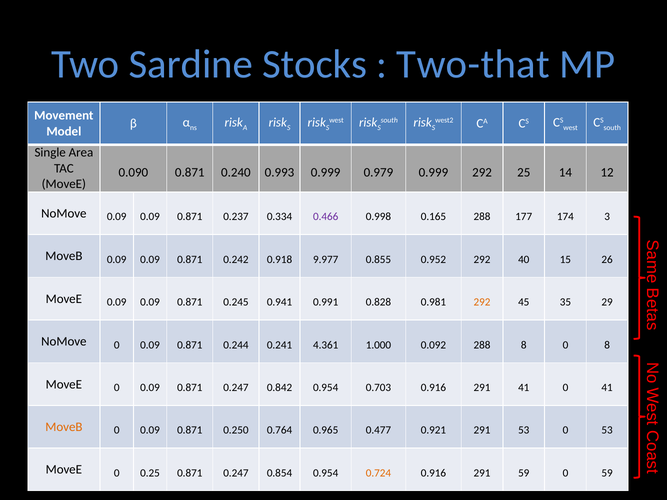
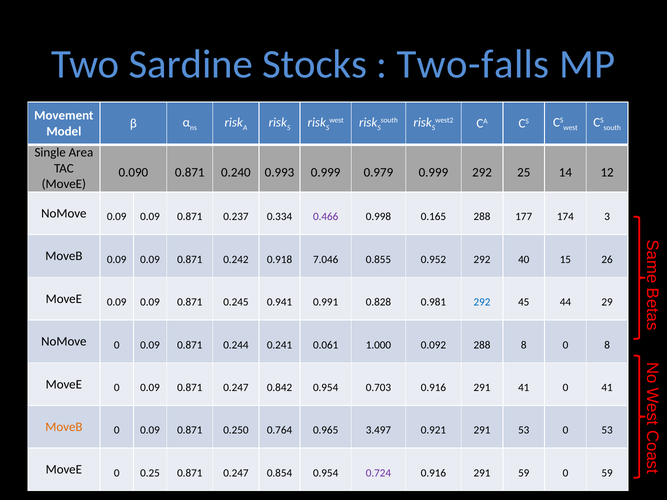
Two-that: Two-that -> Two-falls
9.977: 9.977 -> 7.046
292 at (482, 302) colour: orange -> blue
35: 35 -> 44
4.361: 4.361 -> 0.061
0.477: 0.477 -> 3.497
0.724 colour: orange -> purple
